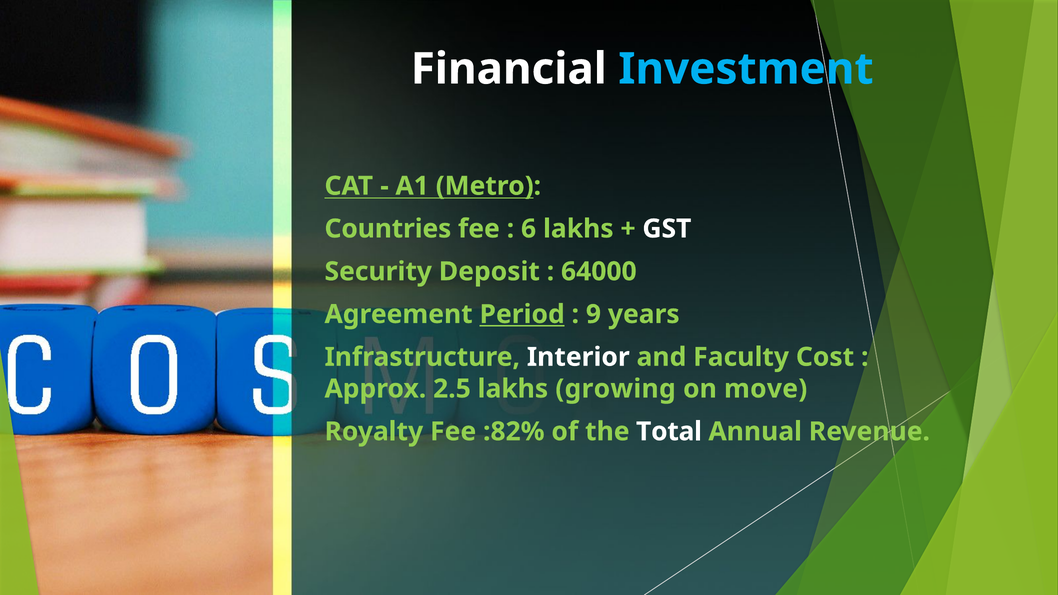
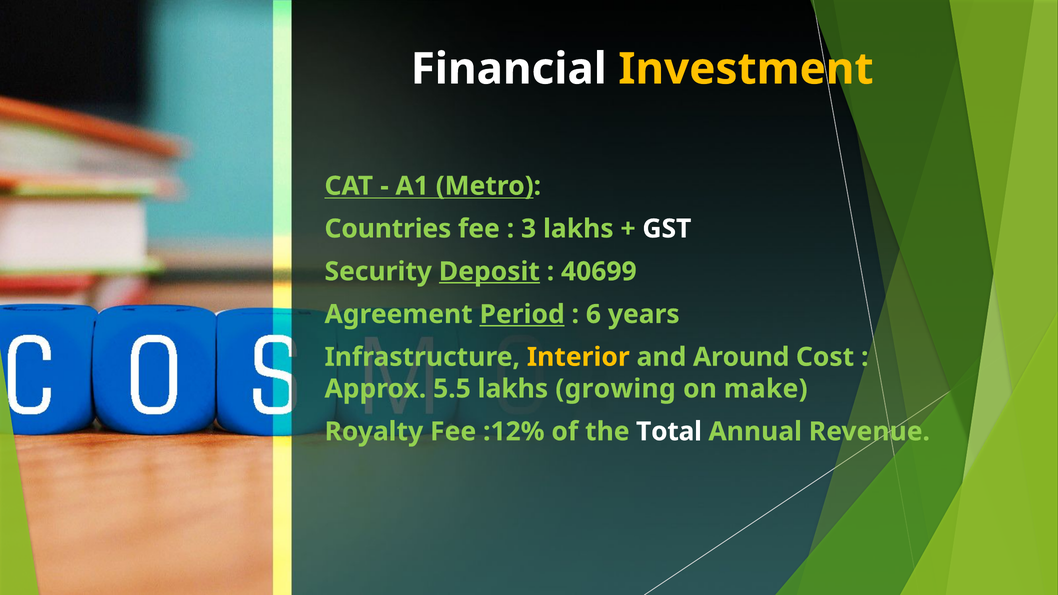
Investment colour: light blue -> yellow
6: 6 -> 3
Deposit underline: none -> present
64000: 64000 -> 40699
9: 9 -> 6
Interior colour: white -> yellow
Faculty: Faculty -> Around
2.5: 2.5 -> 5.5
move: move -> make
:82%: :82% -> :12%
